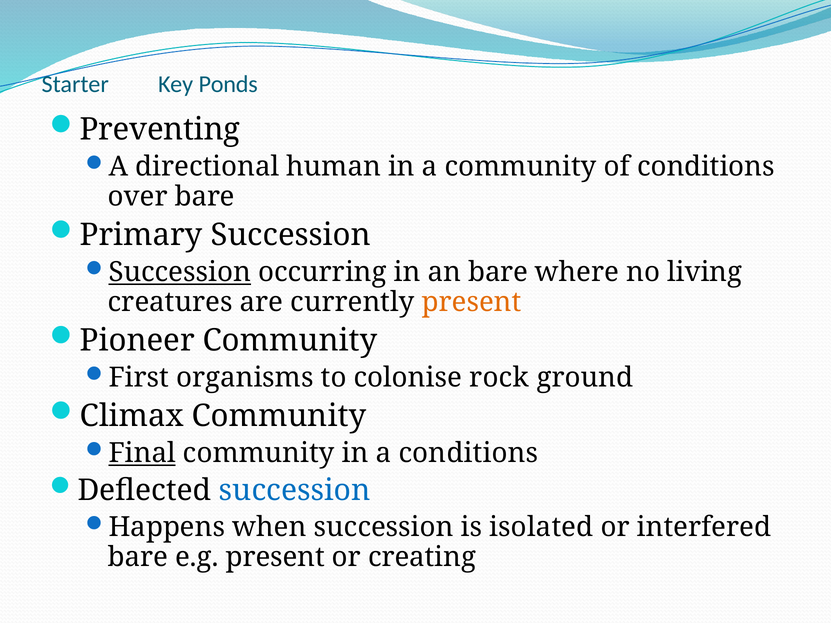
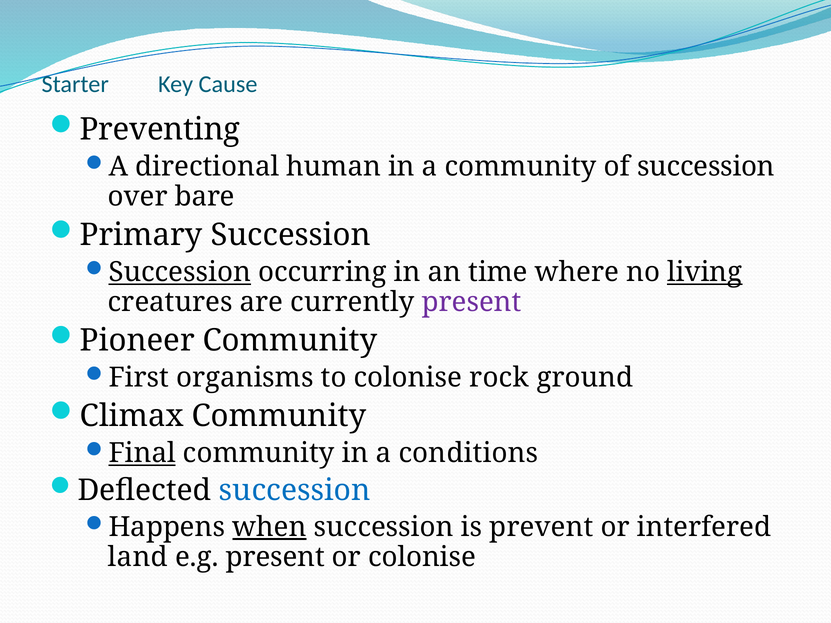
Ponds: Ponds -> Cause
of conditions: conditions -> succession
an bare: bare -> time
living underline: none -> present
present at (472, 302) colour: orange -> purple
when underline: none -> present
isolated: isolated -> prevent
bare at (138, 557): bare -> land
or creating: creating -> colonise
